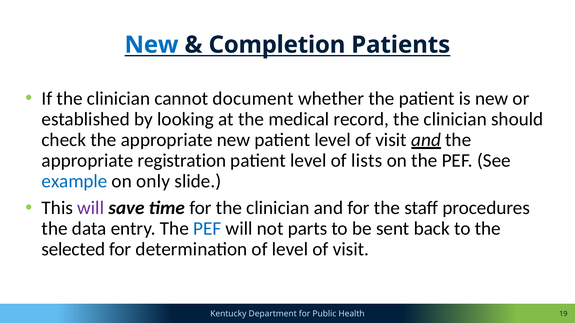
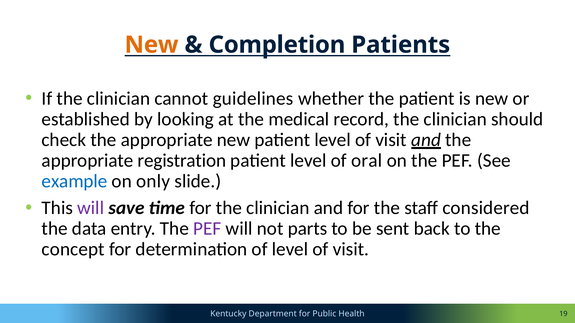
New at (152, 45) colour: blue -> orange
document: document -> guidelines
lists: lists -> oral
procedures: procedures -> considered
PEF at (207, 229) colour: blue -> purple
selected: selected -> concept
